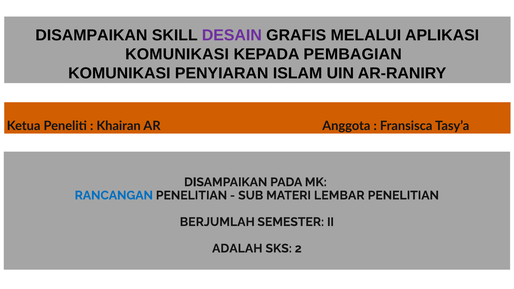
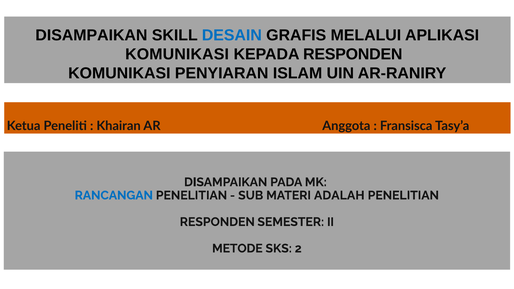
DESAIN colour: purple -> blue
KEPADA PEMBAGIAN: PEMBAGIAN -> RESPONDEN
LEMBAR: LEMBAR -> ADALAH
BERJUMLAH at (217, 222): BERJUMLAH -> RESPONDEN
ADALAH: ADALAH -> METODE
